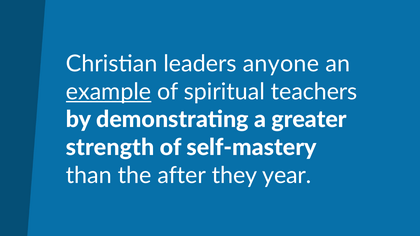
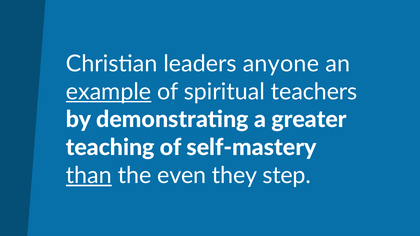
strength: strength -> teaching
than underline: none -> present
after: after -> even
year: year -> step
